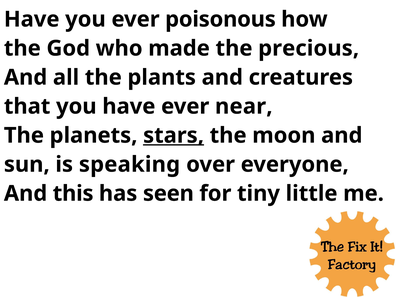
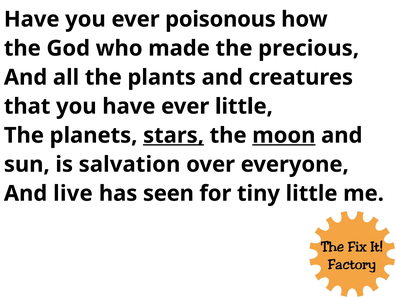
ever near: near -> little
moon underline: none -> present
speaking: speaking -> salvation
this: this -> live
